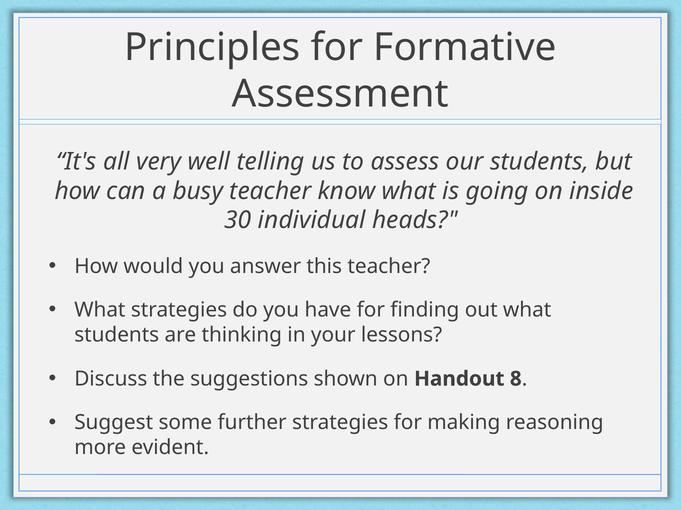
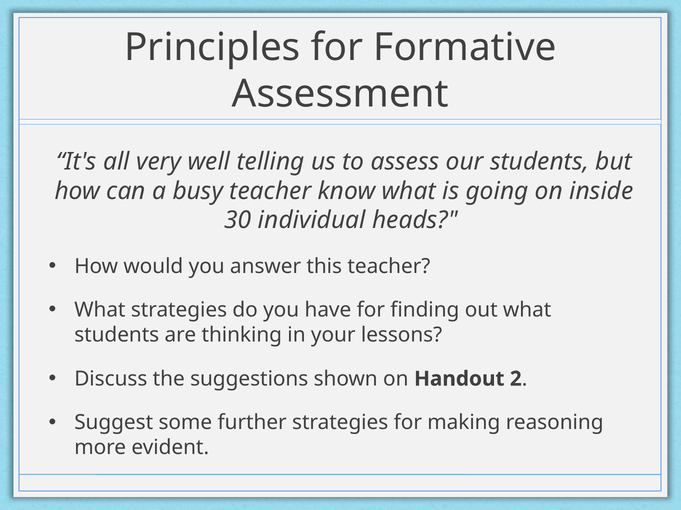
8: 8 -> 2
